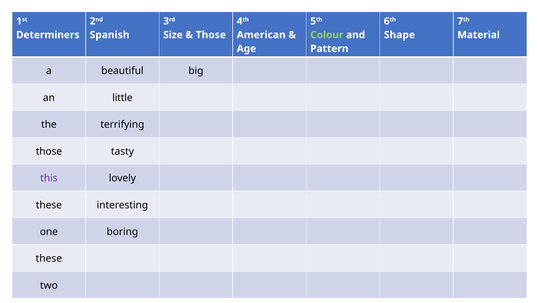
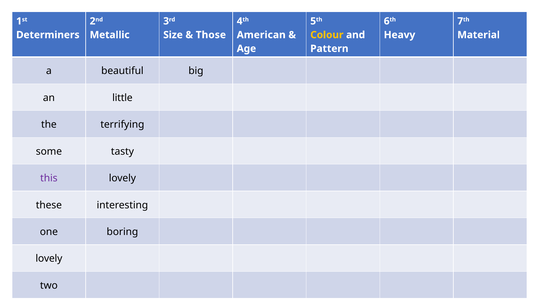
Spanish: Spanish -> Metallic
Colour colour: light green -> yellow
Shape: Shape -> Heavy
those at (49, 151): those -> some
these at (49, 259): these -> lovely
